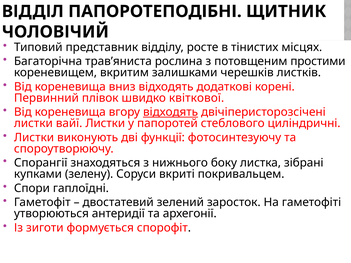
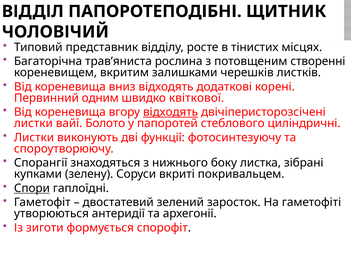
простими: простими -> створенні
плівок: плівок -> одним
вайї Листки: Листки -> Болото
Спори underline: none -> present
